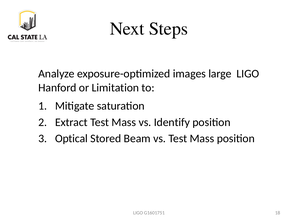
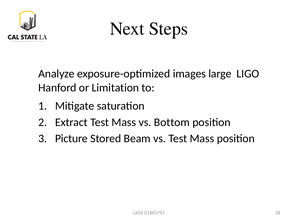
Identify: Identify -> Bottom
Optical: Optical -> Picture
